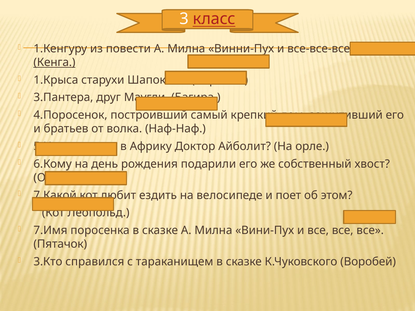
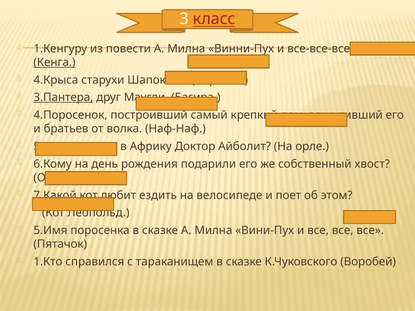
1.Крыса: 1.Крыса -> 4.Крыса
3.Пантера underline: none -> present
7.Имя: 7.Имя -> 5.Имя
3.Кто: 3.Кто -> 1.Кто
